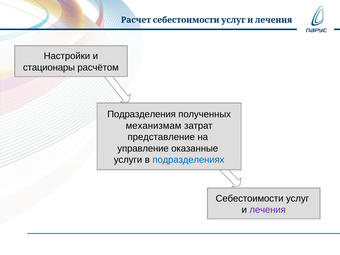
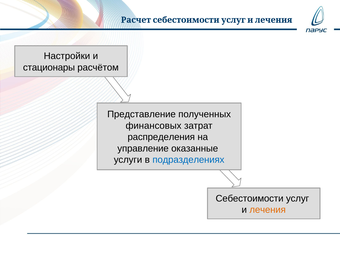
Подразделения: Подразделения -> Представление
механизмам: механизмам -> финансовых
представление: представление -> распределения
лечения colour: purple -> orange
